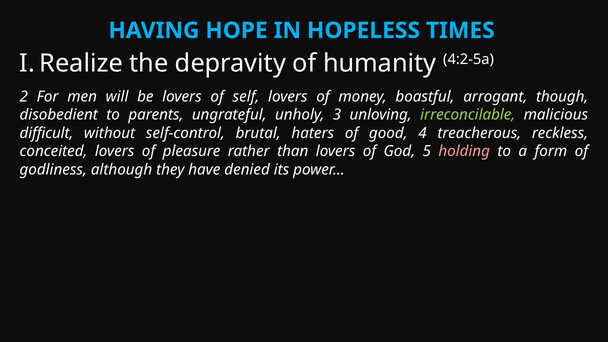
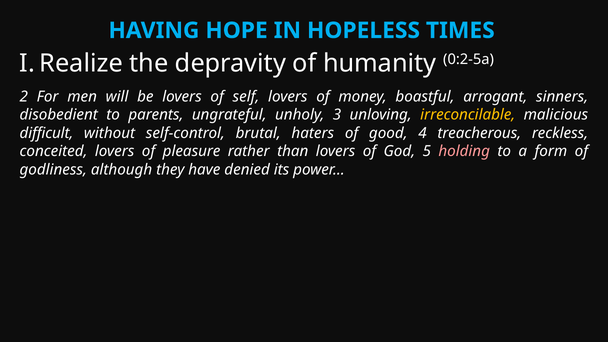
4:2-5a: 4:2-5a -> 0:2-5a
though: though -> sinners
irreconcilable colour: light green -> yellow
